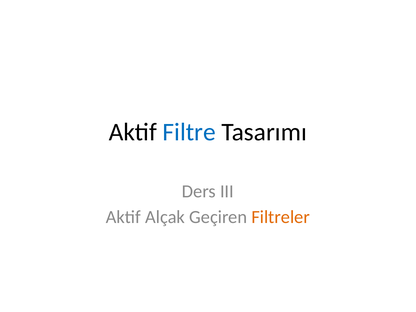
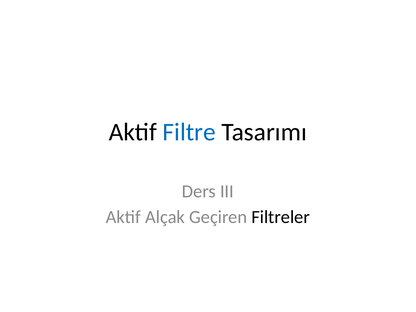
Filtreler colour: orange -> black
